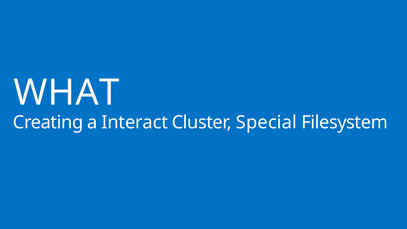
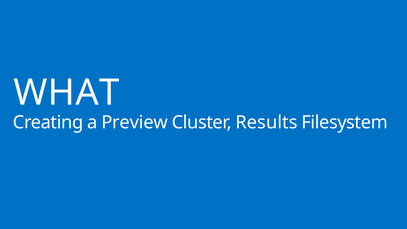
Interact: Interact -> Preview
Special: Special -> Results
